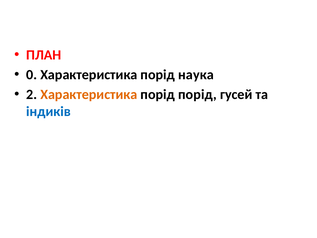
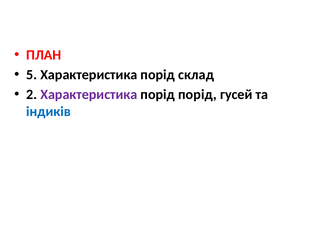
0: 0 -> 5
наука: наука -> склад
Характеристика at (89, 94) colour: orange -> purple
